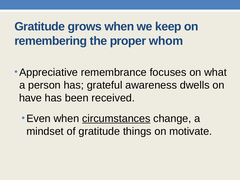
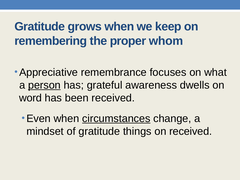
person underline: none -> present
have: have -> word
on motivate: motivate -> received
